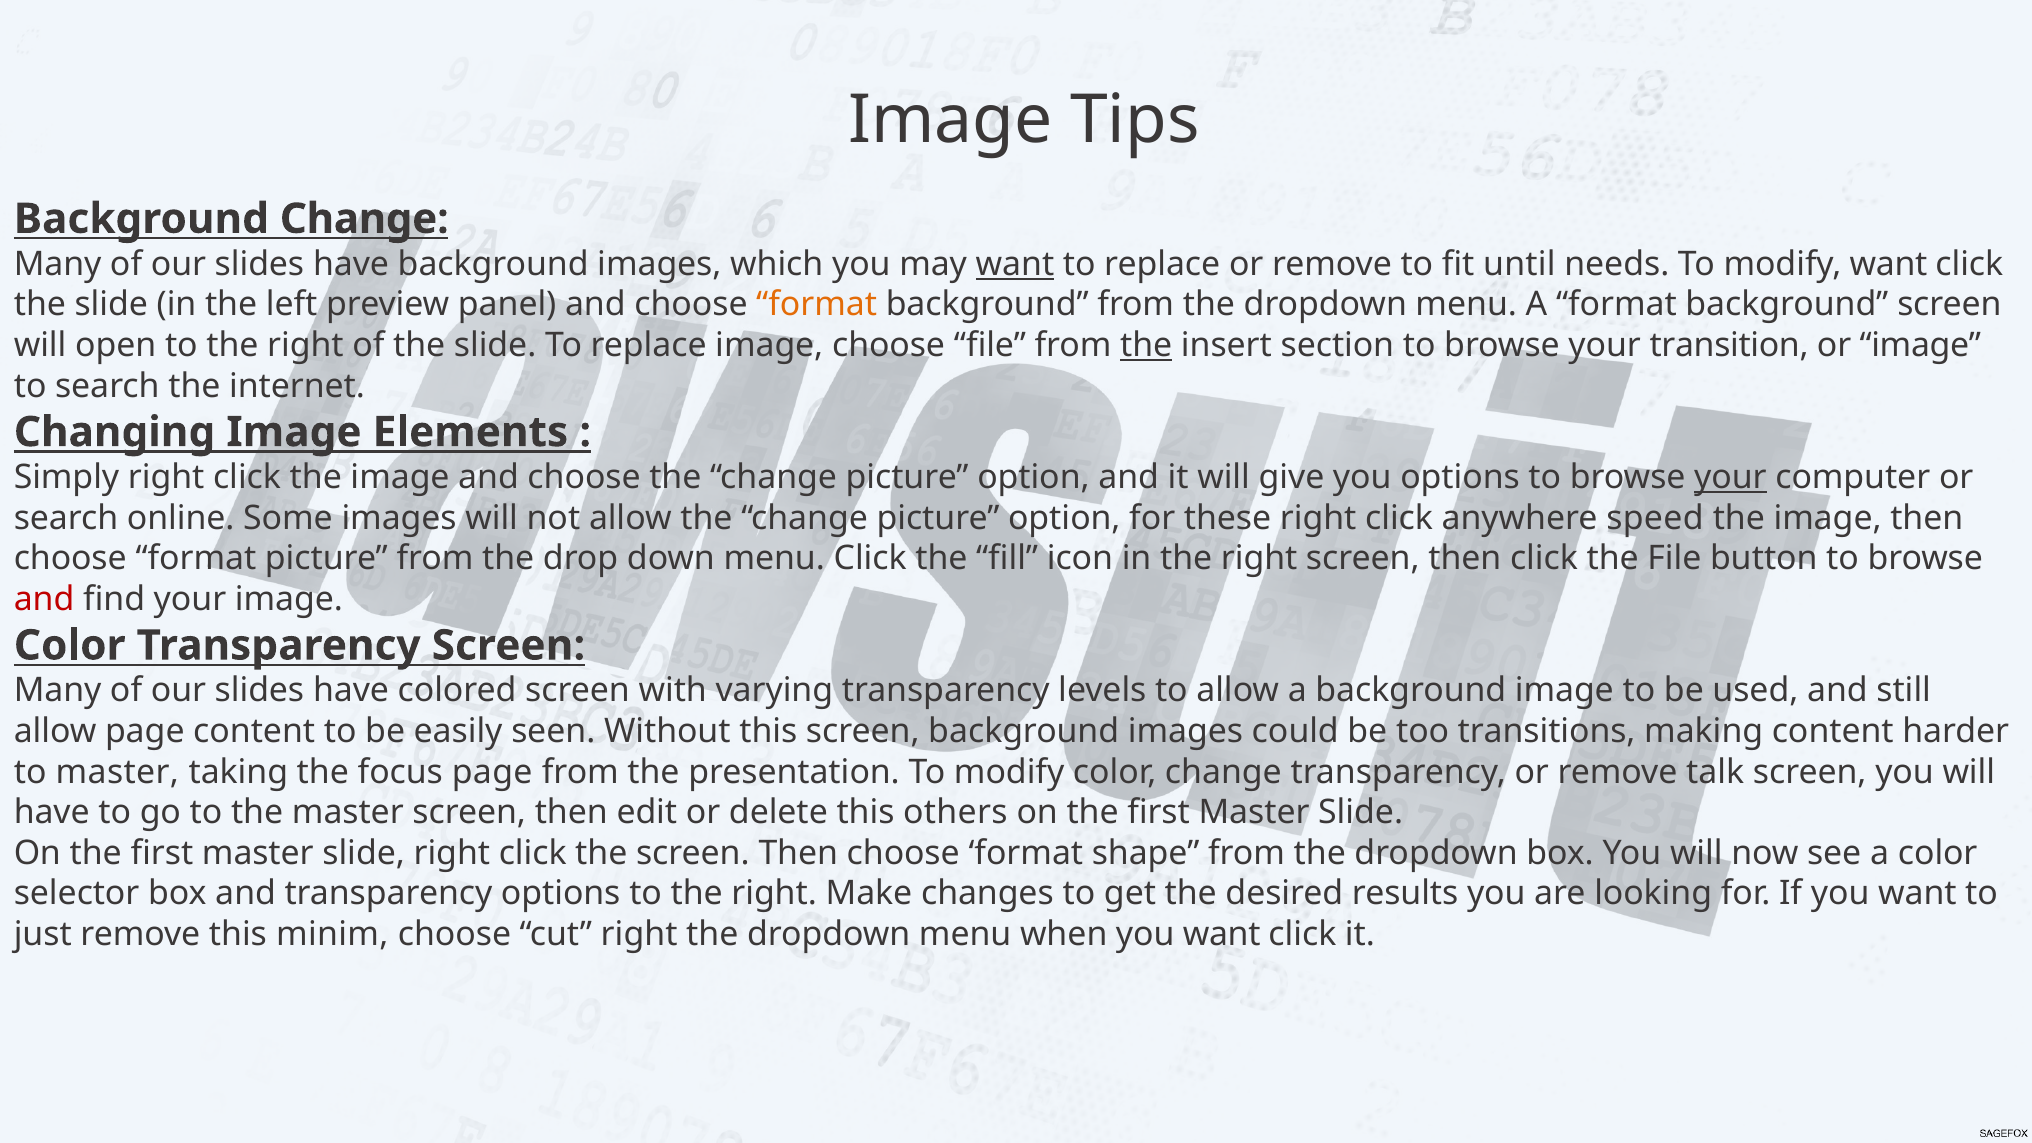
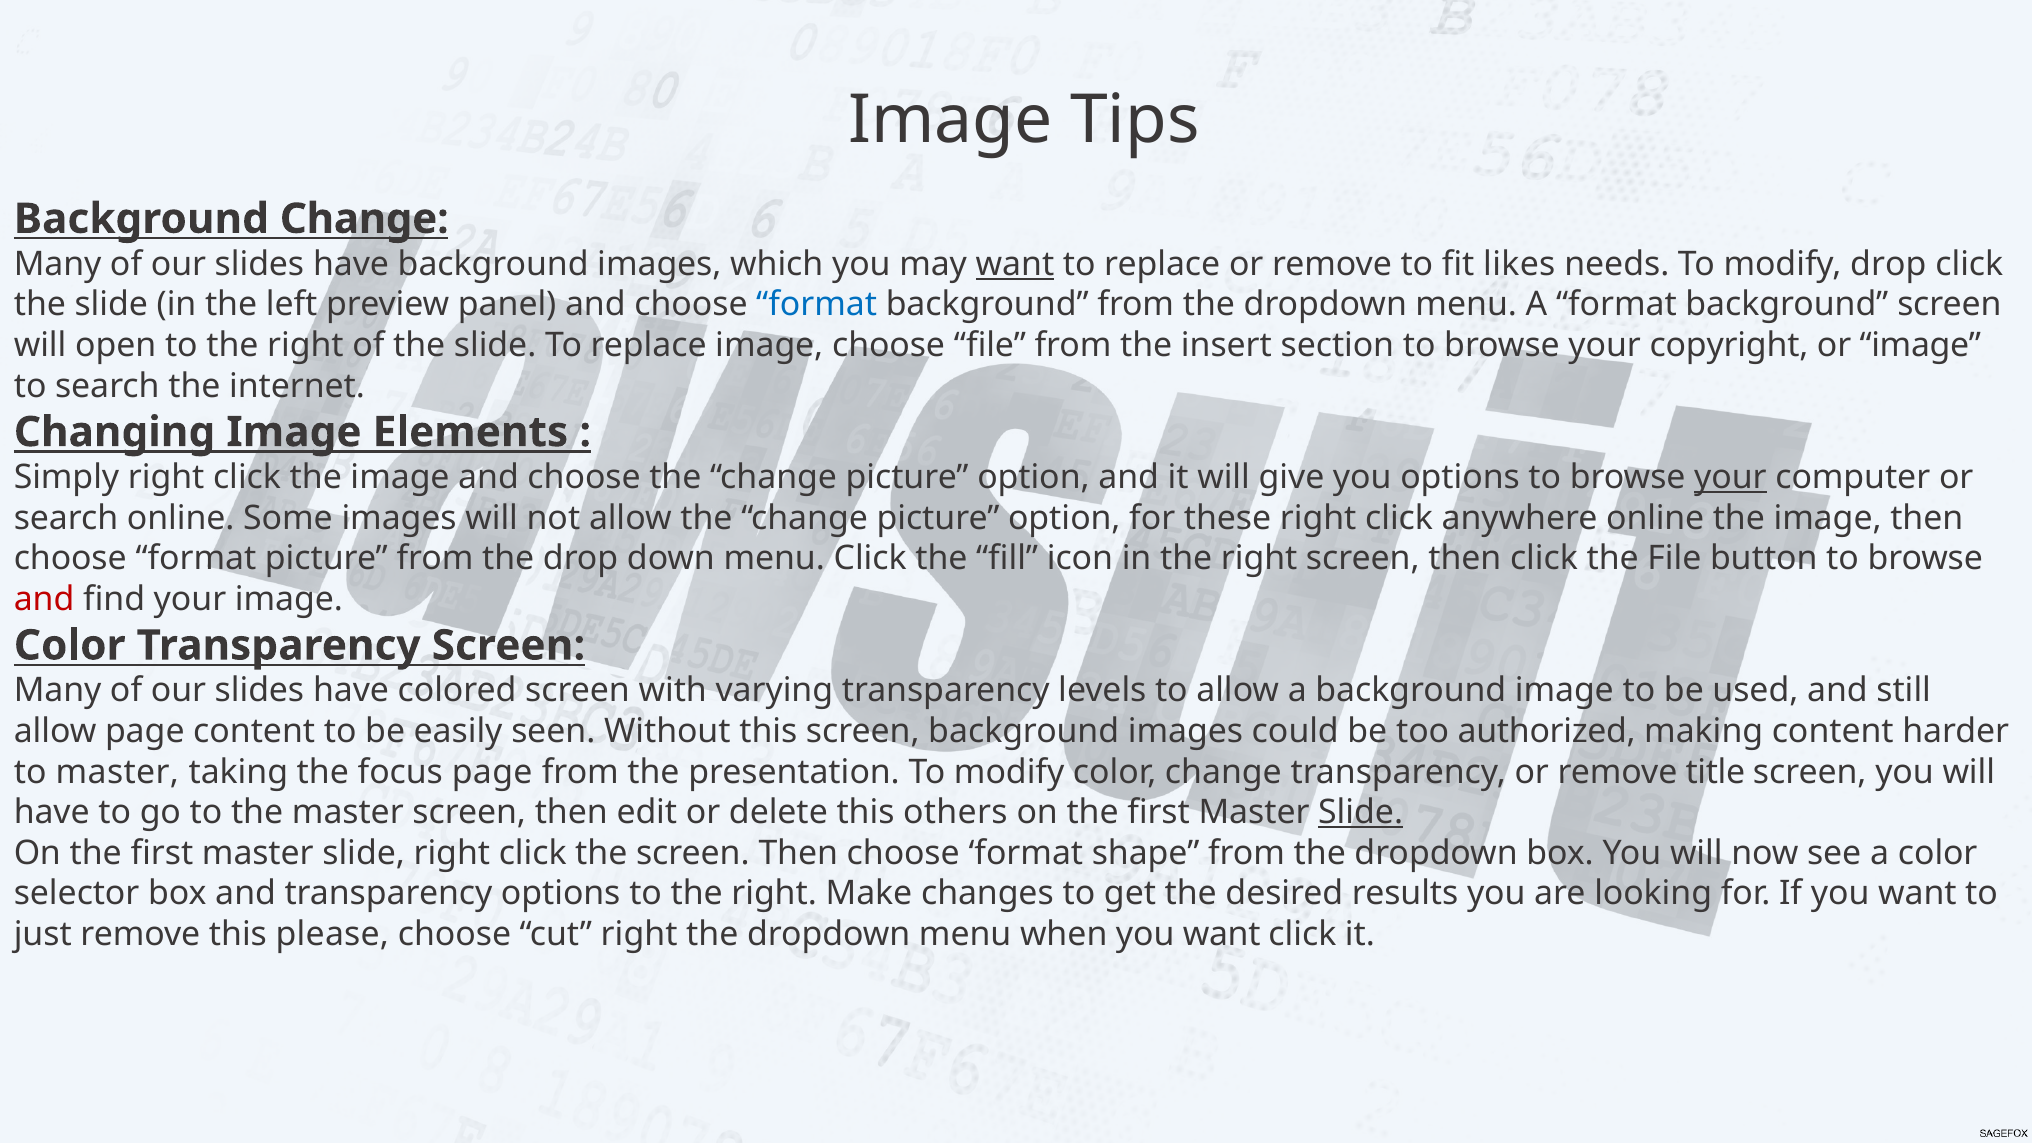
until: until -> likes
modify want: want -> drop
format at (817, 305) colour: orange -> blue
the at (1146, 345) underline: present -> none
transition: transition -> copyright
anywhere speed: speed -> online
transitions: transitions -> authorized
talk: talk -> title
Slide at (1361, 813) underline: none -> present
minim: minim -> please
